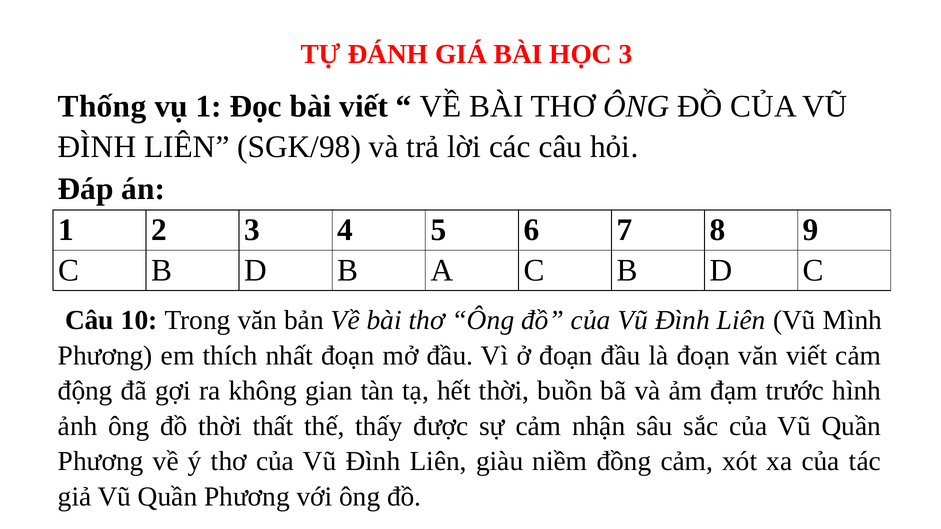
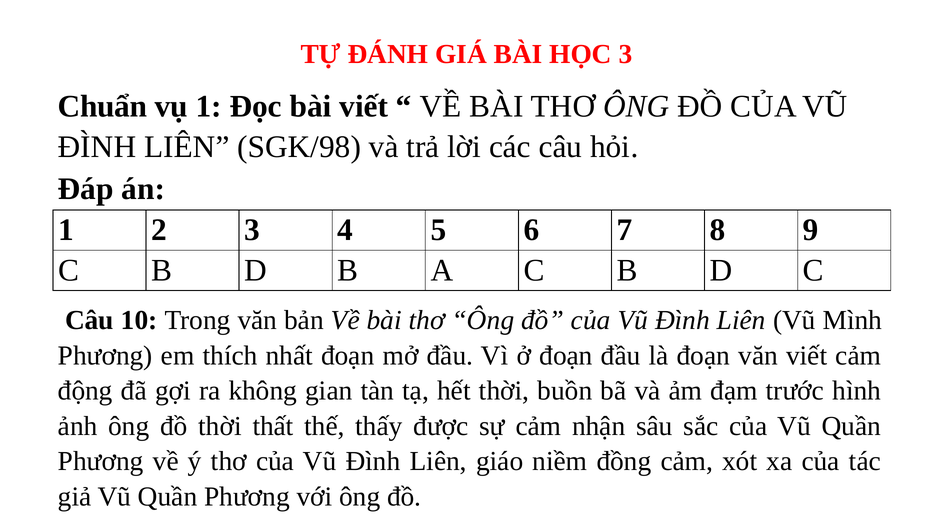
Thống: Thống -> Chuẩn
giàu: giàu -> giáo
